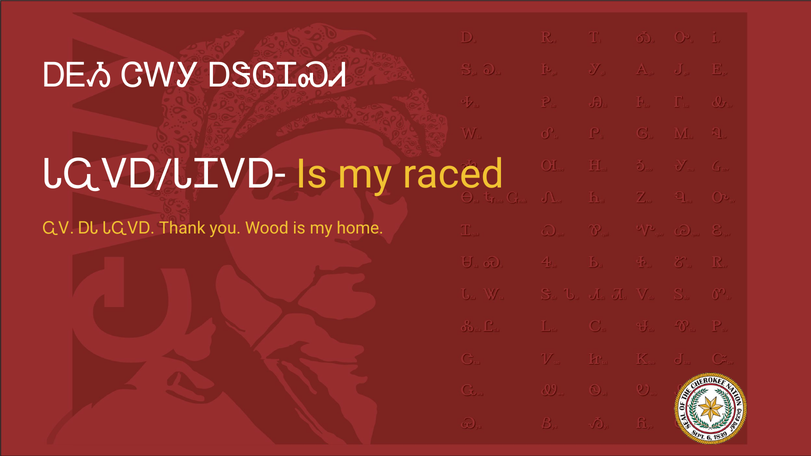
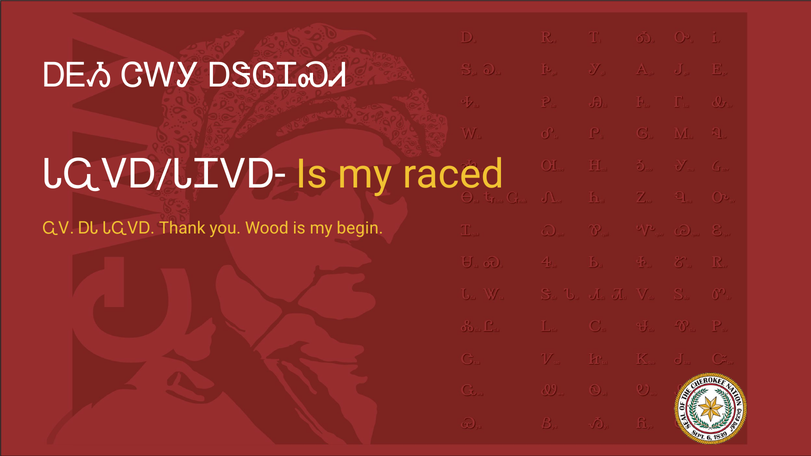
home: home -> begin
